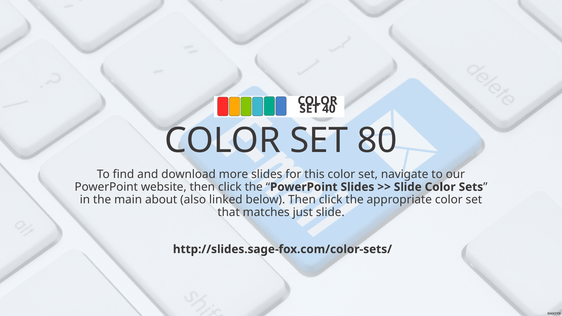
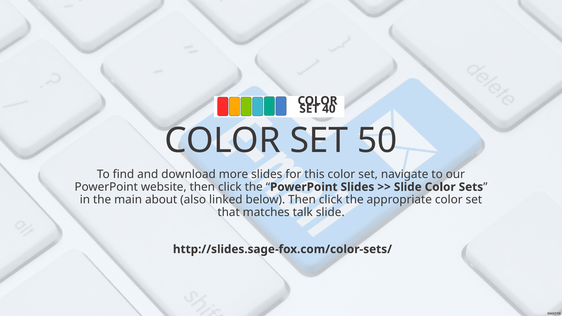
80: 80 -> 50
just: just -> talk
